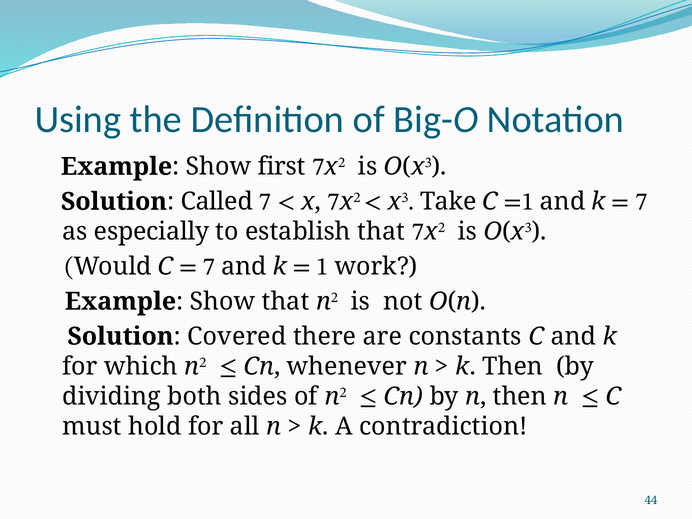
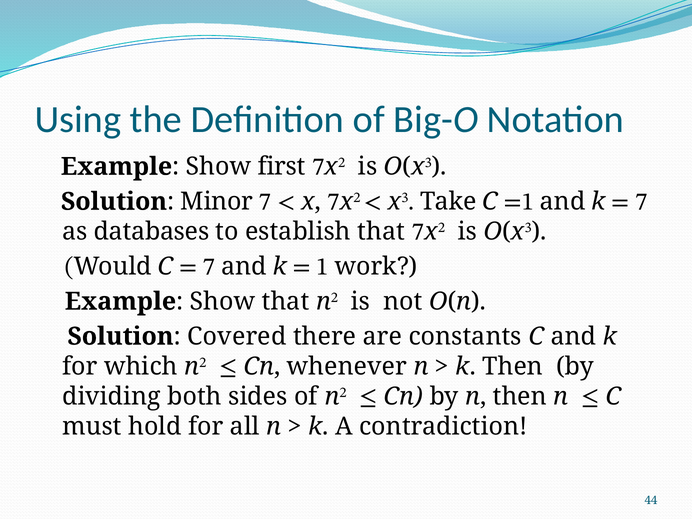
Called: Called -> Minor
especially: especially -> databases
